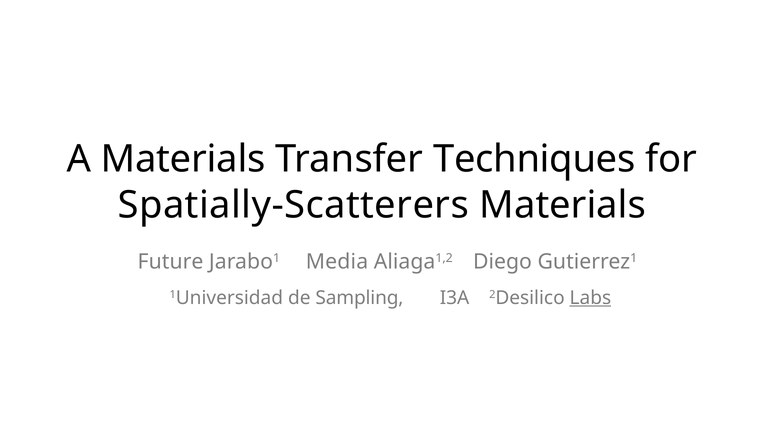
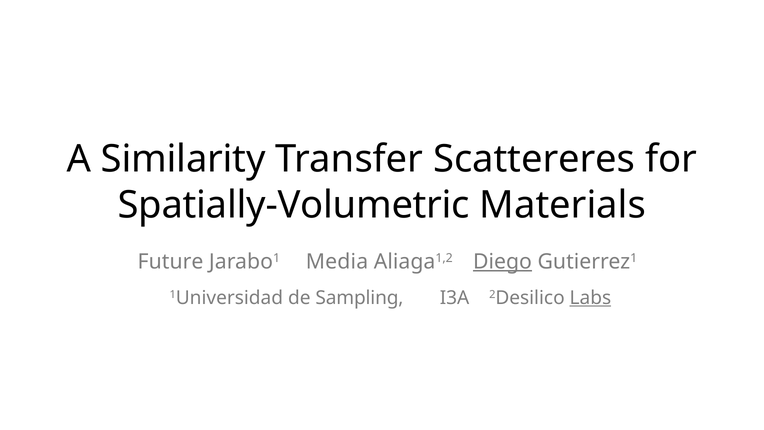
A Materials: Materials -> Similarity
Techniques: Techniques -> Scattereres
Spatially-Scatterers: Spatially-Scatterers -> Spatially-Volumetric
Diego underline: none -> present
